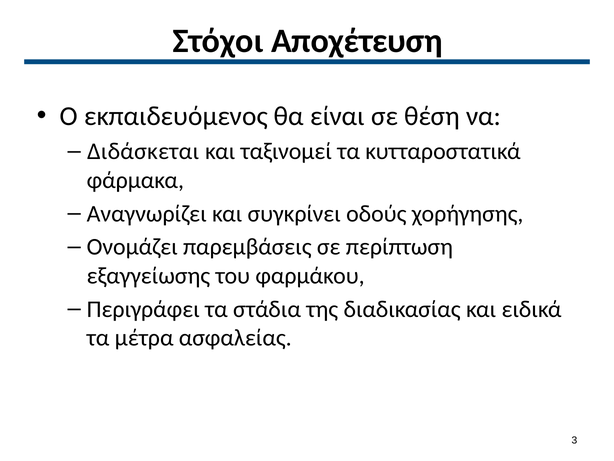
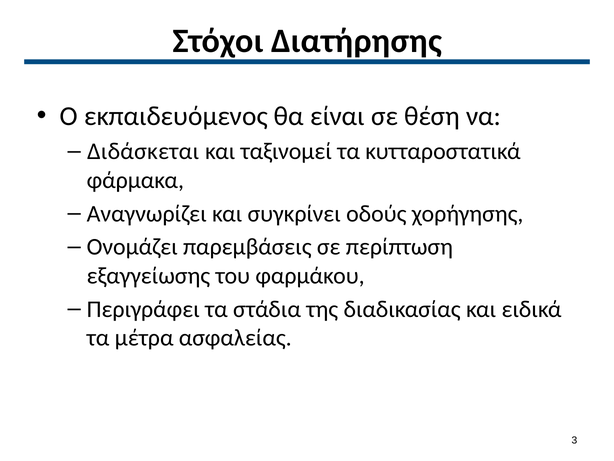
Αποχέτευση: Αποχέτευση -> Διατήρησης
